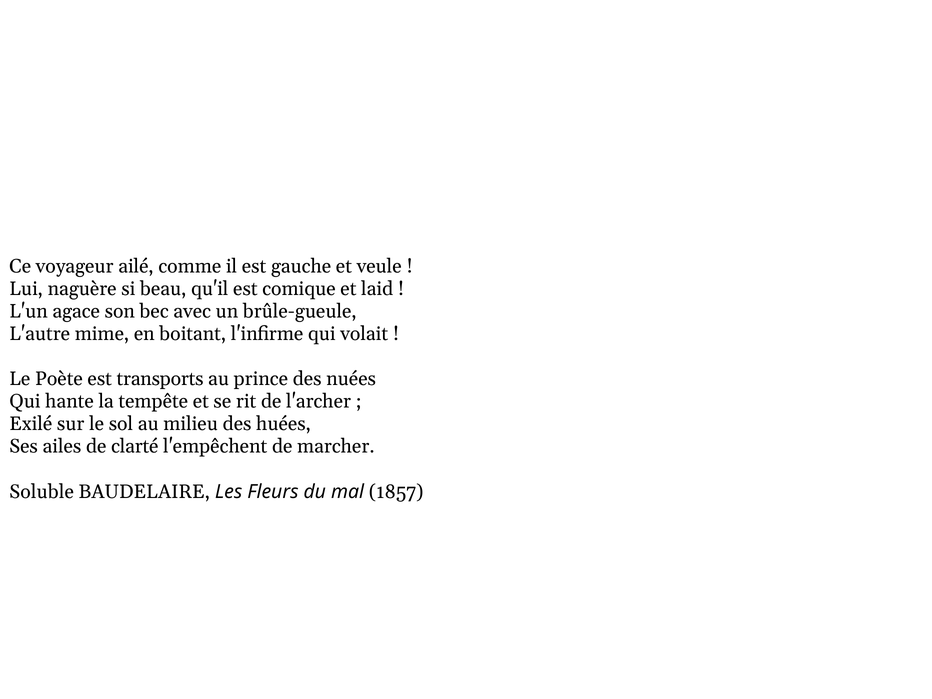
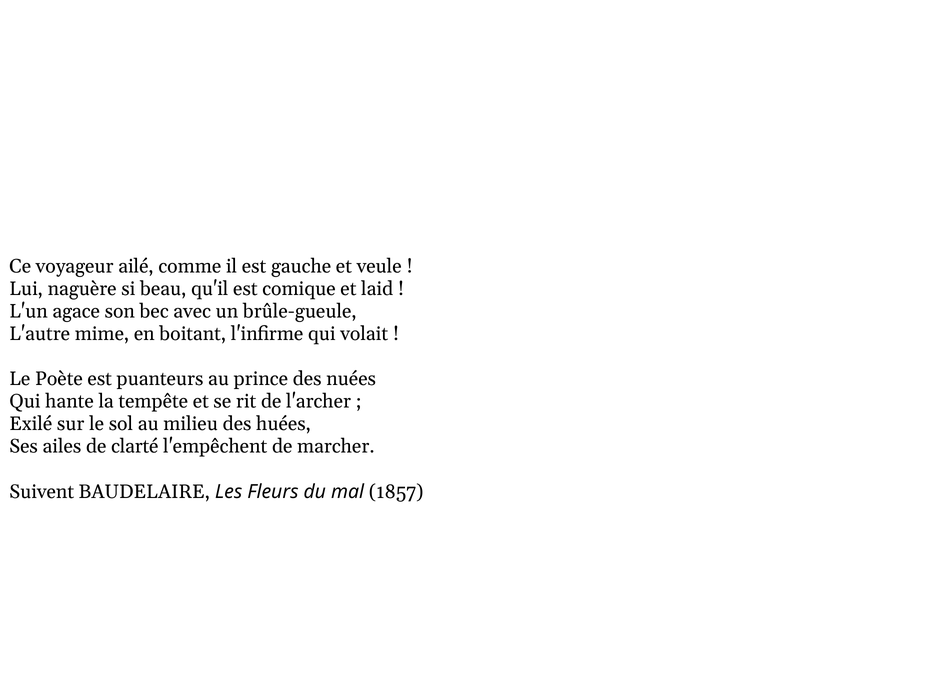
transports: transports -> puanteurs
Soluble: Soluble -> Suivent
